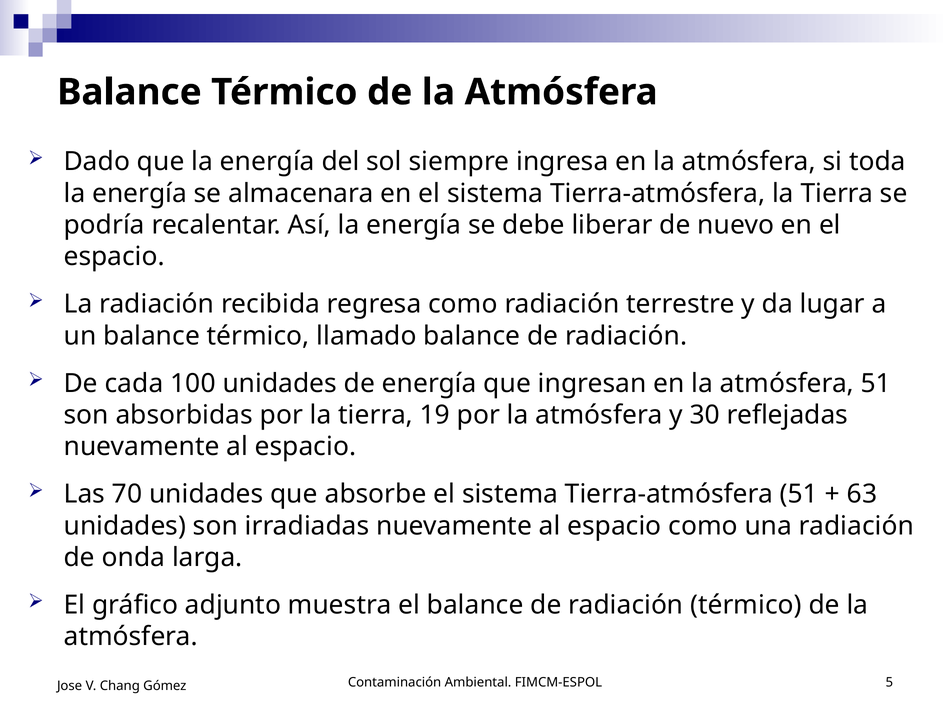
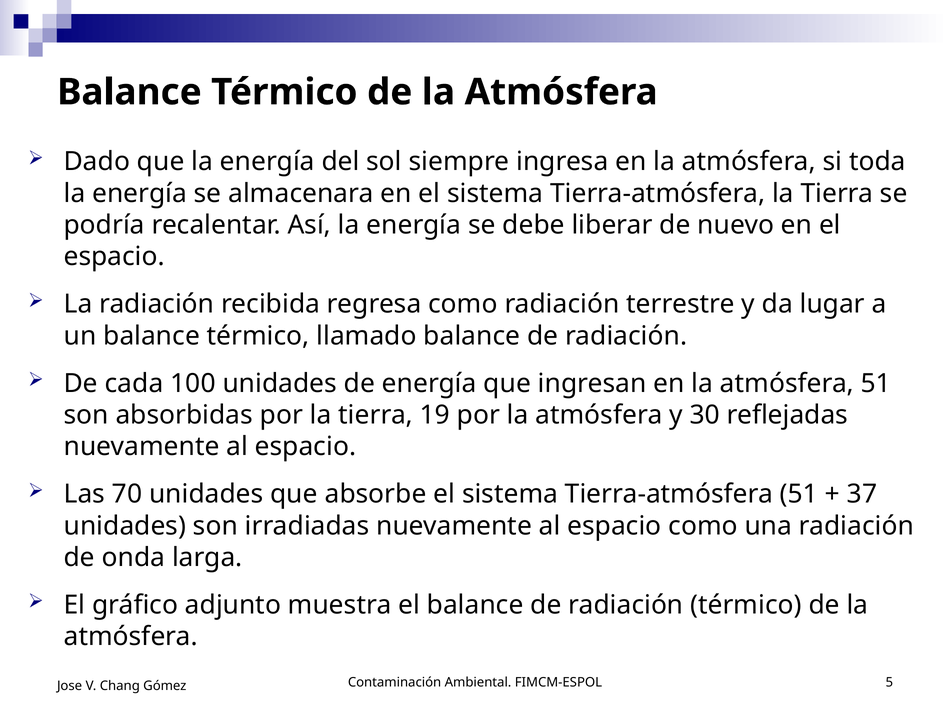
63: 63 -> 37
